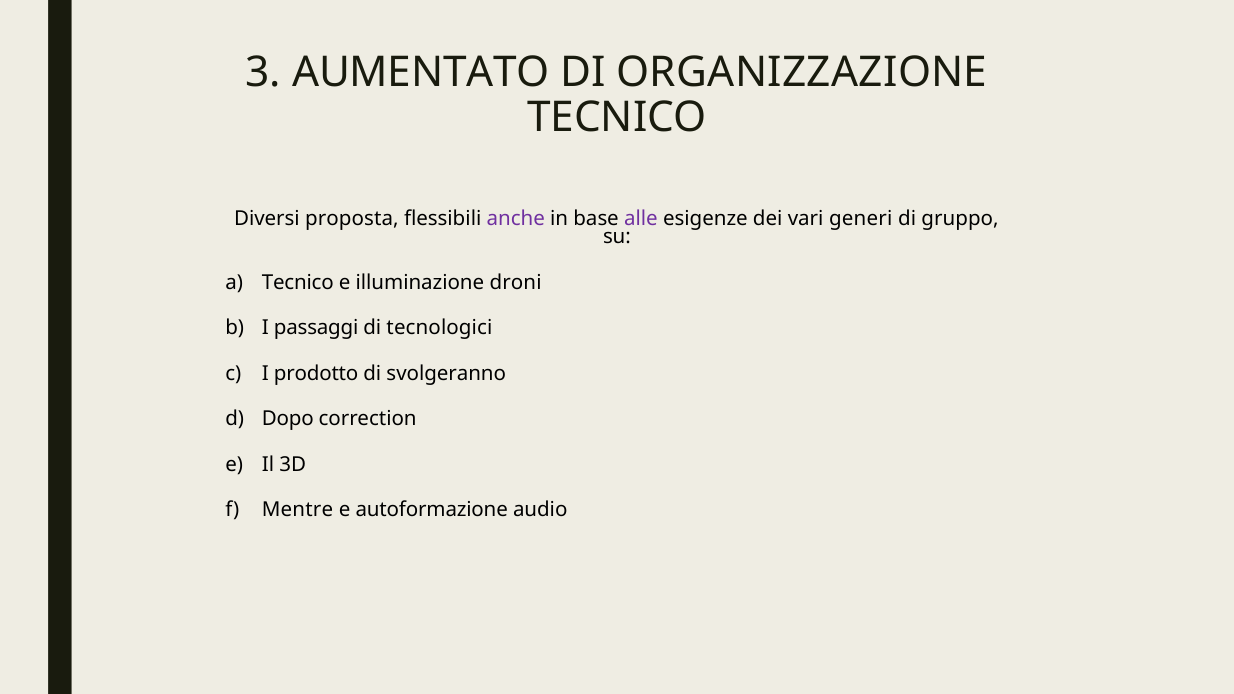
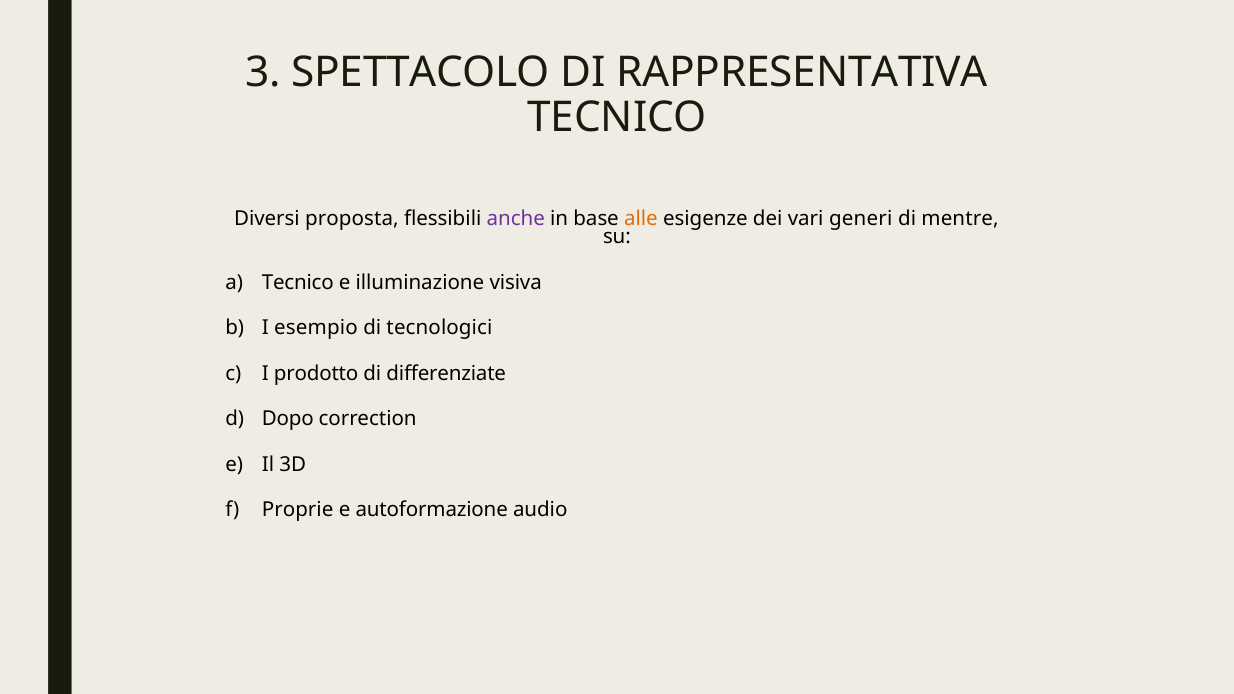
AUMENTATO: AUMENTATO -> SPETTACOLO
ORGANIZZAZIONE: ORGANIZZAZIONE -> RAPPRESENTATIVA
alle colour: purple -> orange
gruppo: gruppo -> mentre
droni: droni -> visiva
passaggi: passaggi -> esempio
svolgeranno: svolgeranno -> differenziate
Mentre: Mentre -> Proprie
